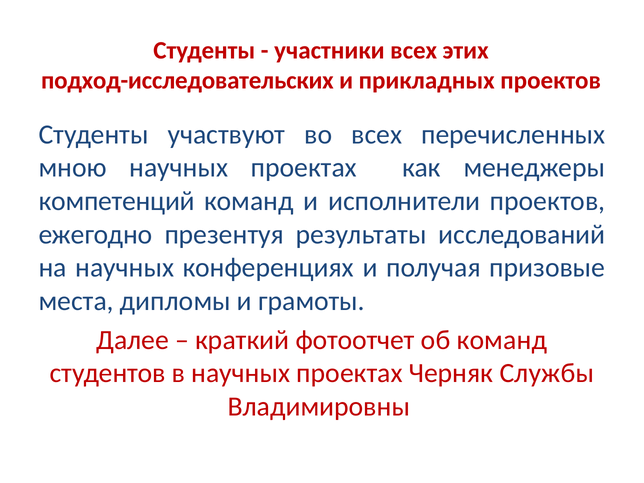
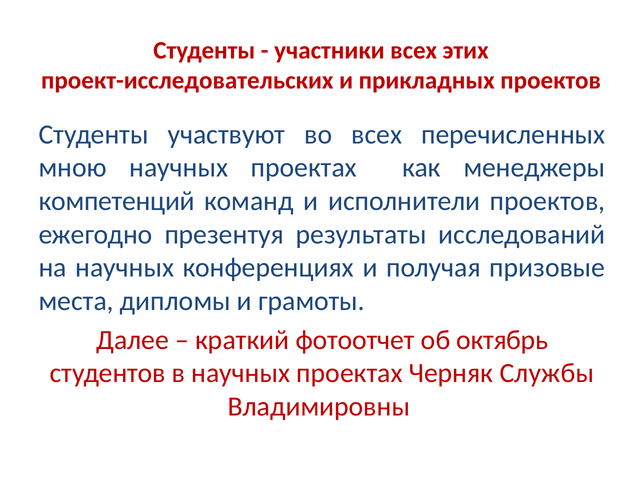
подход-исследовательских: подход-исследовательских -> проект-исследовательских
об команд: команд -> октябрь
